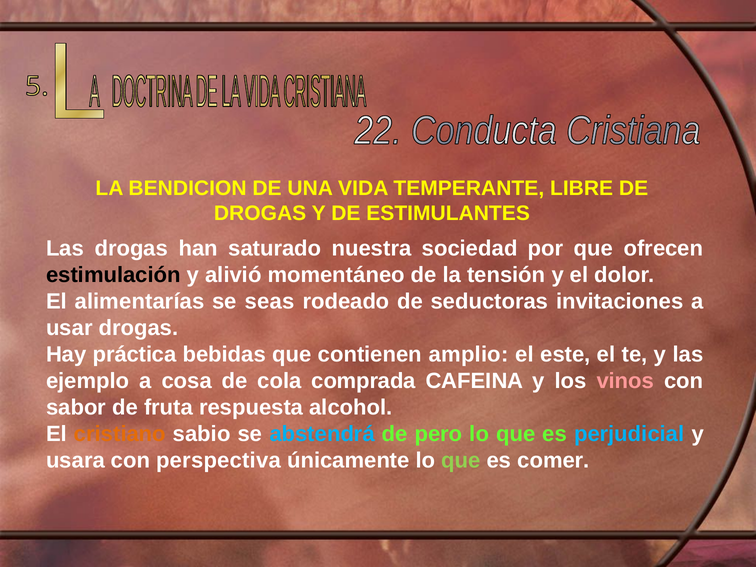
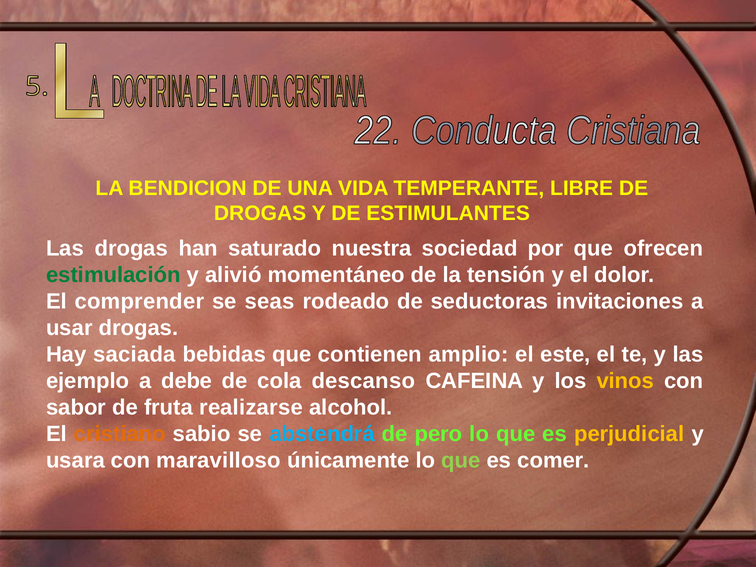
estimulación colour: black -> green
alimentarías: alimentarías -> comprender
práctica: práctica -> saciada
cosa: cosa -> debe
comprada: comprada -> descanso
vinos colour: pink -> yellow
respuesta: respuesta -> realizarse
perjudicial colour: light blue -> yellow
perspectiva: perspectiva -> maravilloso
